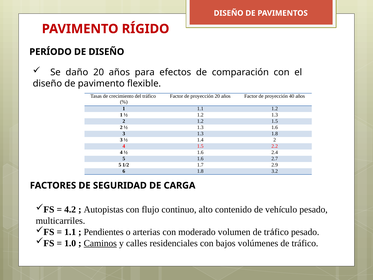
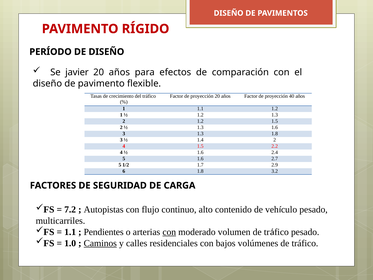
daño: daño -> javier
4.2: 4.2 -> 7.2
con at (169, 232) underline: none -> present
